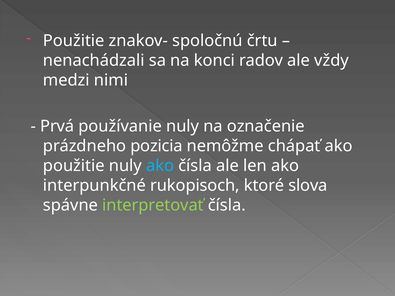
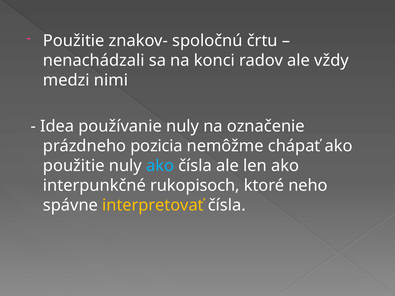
Prvá: Prvá -> Idea
slova: slova -> neho
interpretovať colour: light green -> yellow
